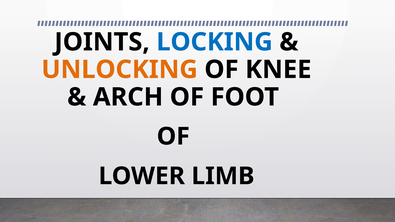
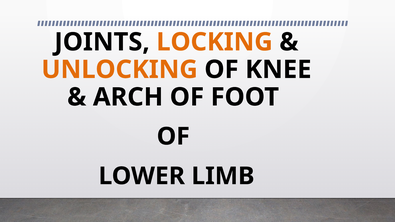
LOCKING colour: blue -> orange
